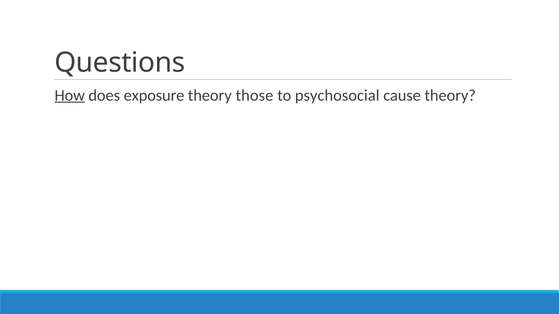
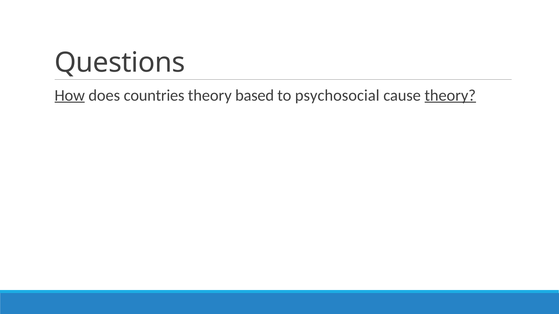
exposure: exposure -> countries
those: those -> based
theory at (450, 95) underline: none -> present
